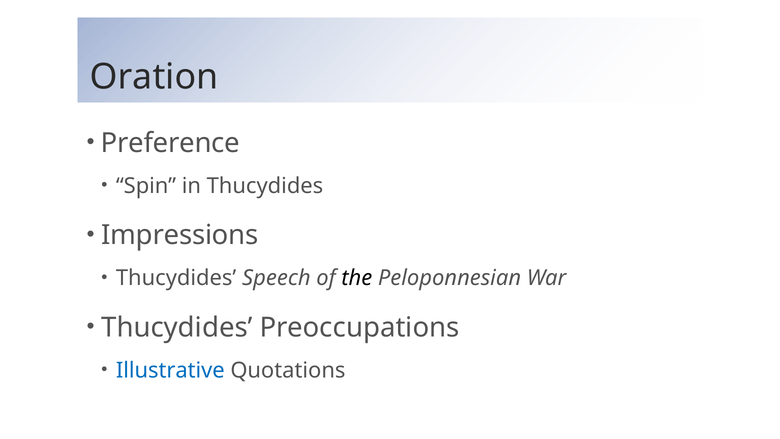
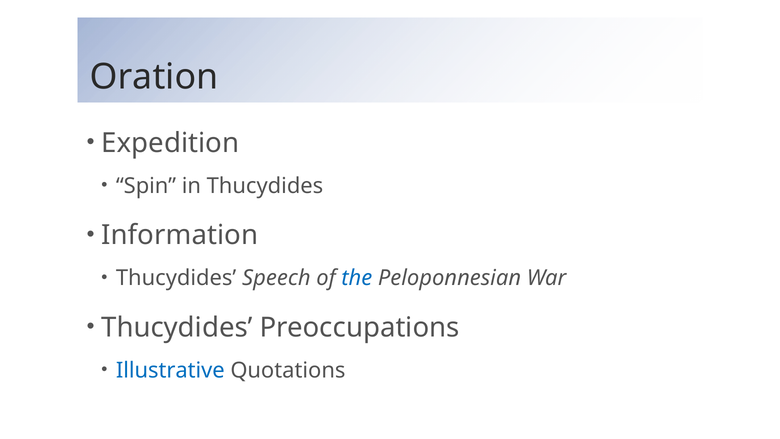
Preference: Preference -> Expedition
Impressions: Impressions -> Information
the colour: black -> blue
